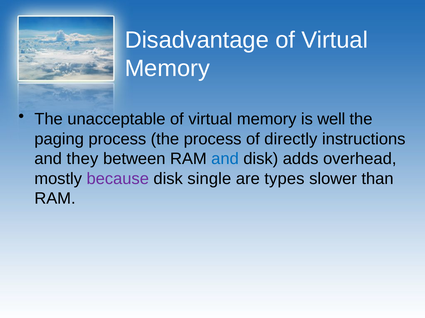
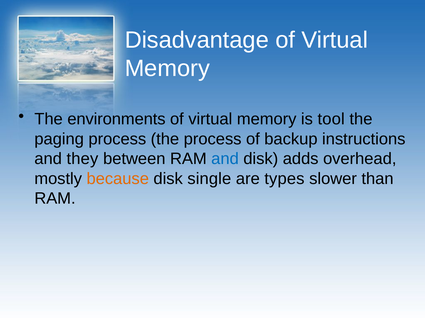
unacceptable: unacceptable -> environments
well: well -> tool
directly: directly -> backup
because colour: purple -> orange
